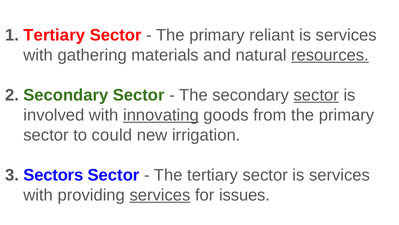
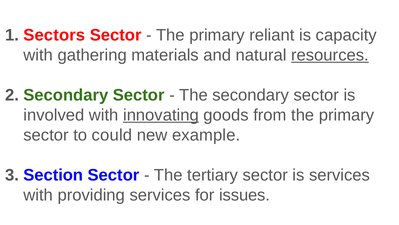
Tertiary at (54, 35): Tertiary -> Sectors
services at (346, 35): services -> capacity
sector at (316, 95) underline: present -> none
irrigation: irrigation -> example
Sectors: Sectors -> Section
services at (160, 195) underline: present -> none
